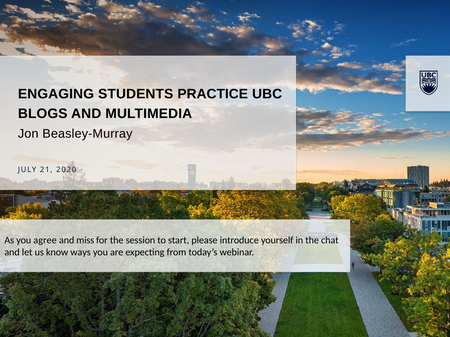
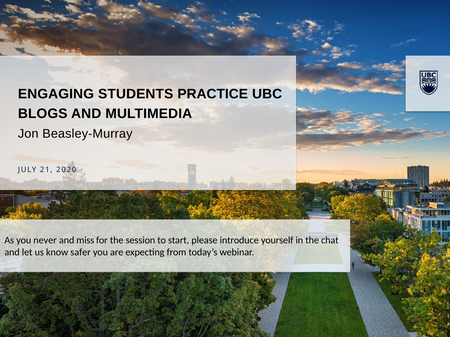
agree: agree -> never
ways: ways -> safer
